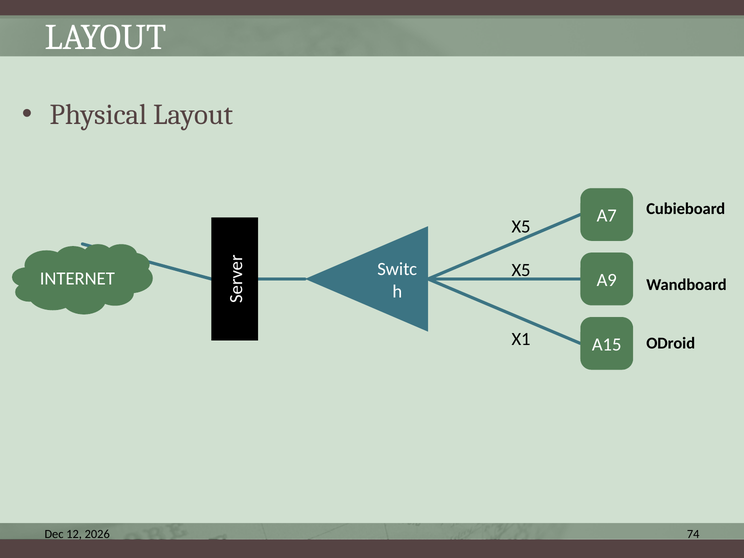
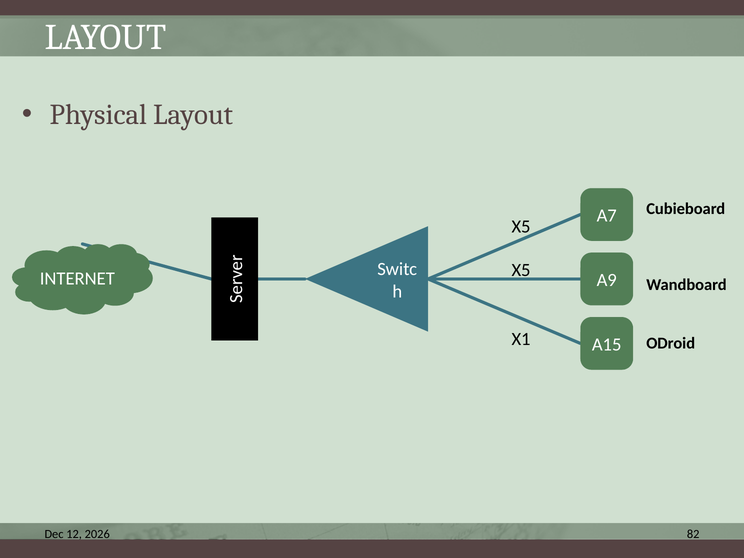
74: 74 -> 82
